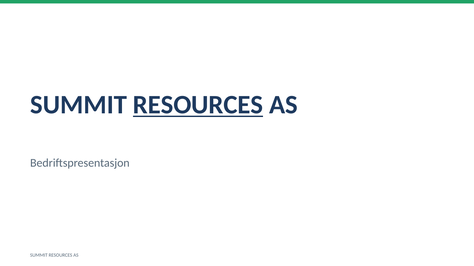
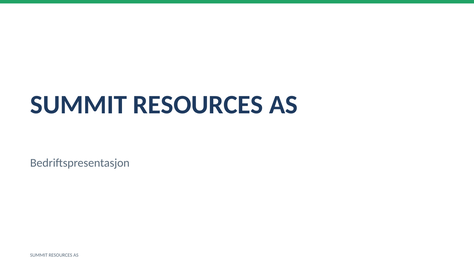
RESOURCES at (198, 105) underline: present -> none
